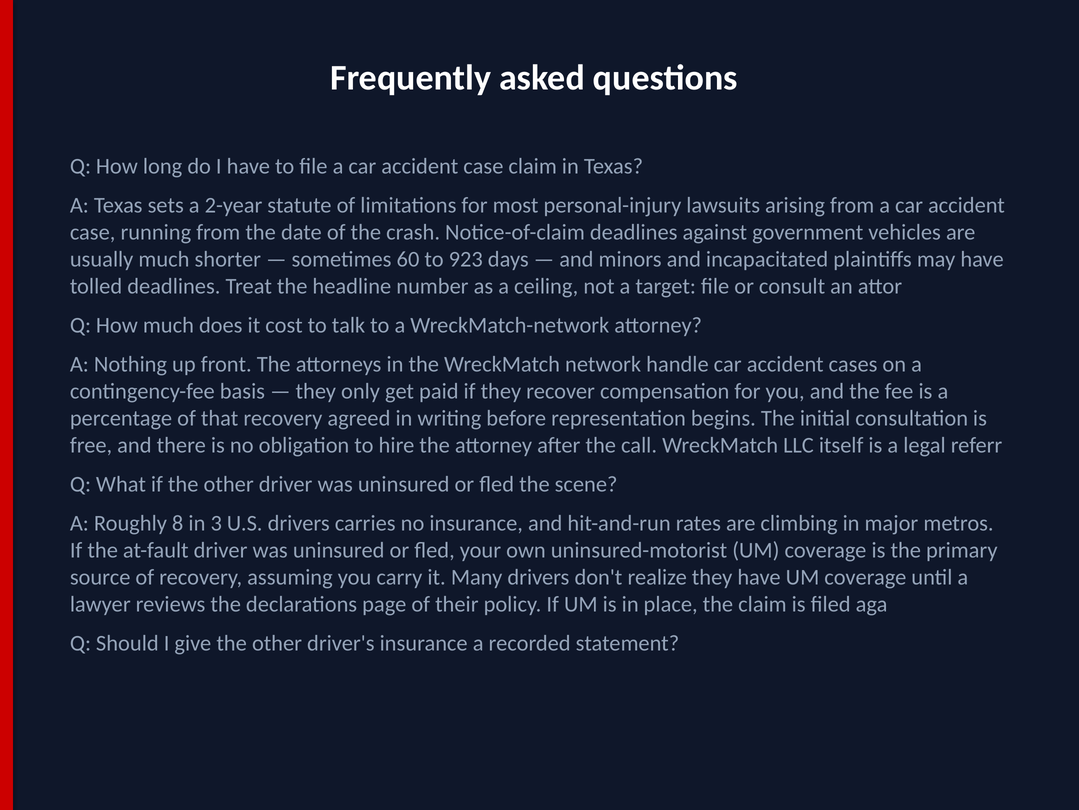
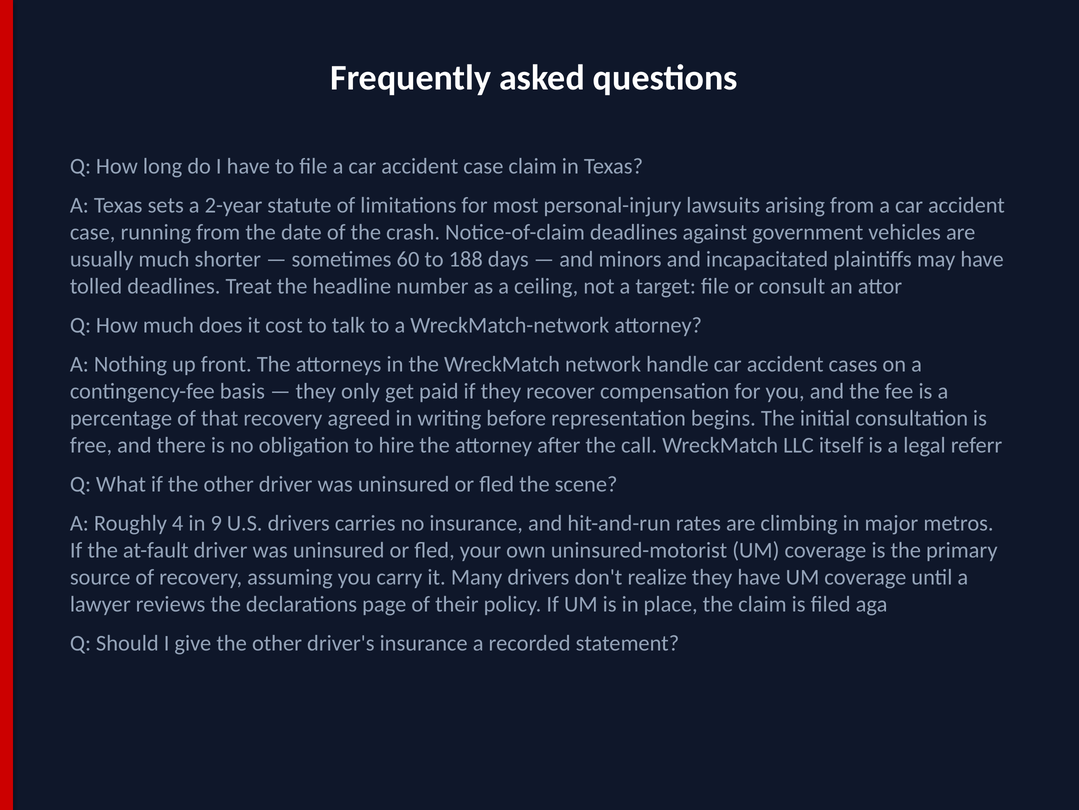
923: 923 -> 188
8: 8 -> 4
3: 3 -> 9
